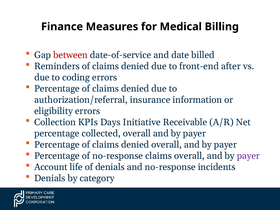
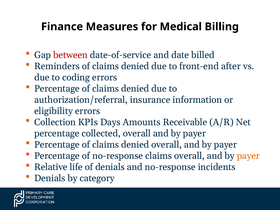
Initiative: Initiative -> Amounts
payer at (248, 156) colour: purple -> orange
Account: Account -> Relative
